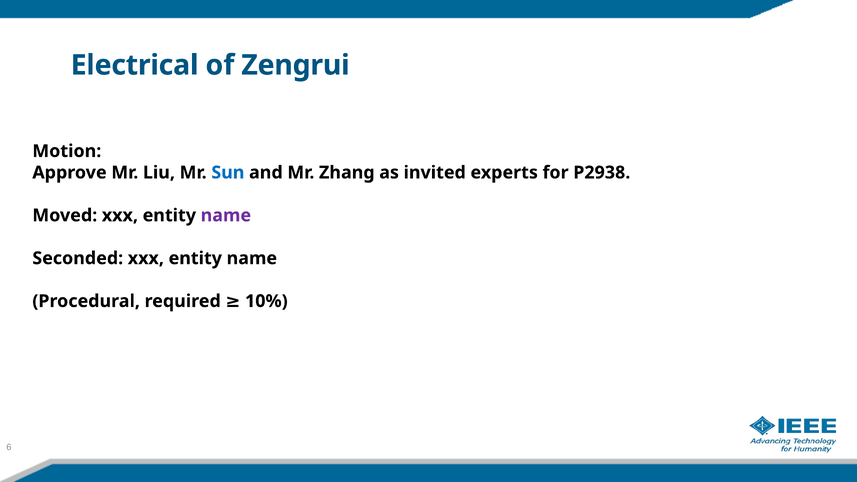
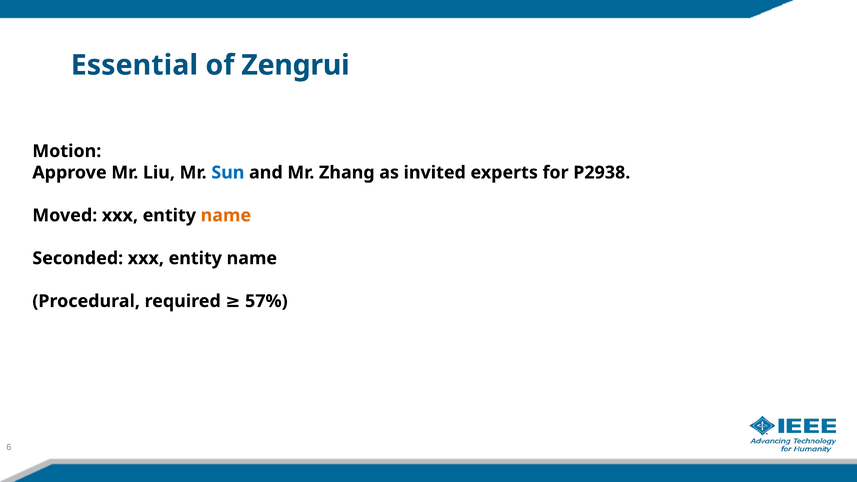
Electrical: Electrical -> Essential
name at (226, 215) colour: purple -> orange
10%: 10% -> 57%
